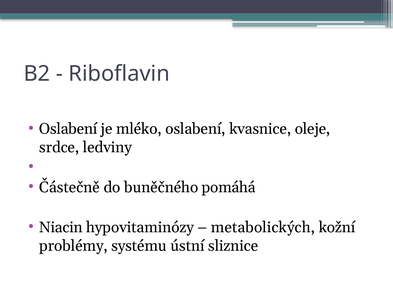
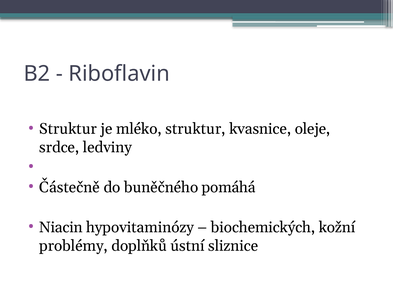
Oslabení at (68, 129): Oslabení -> Struktur
mléko oslabení: oslabení -> struktur
metabolických: metabolických -> biochemických
systému: systému -> doplňků
